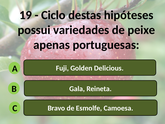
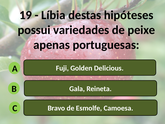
Ciclo: Ciclo -> Líbia
